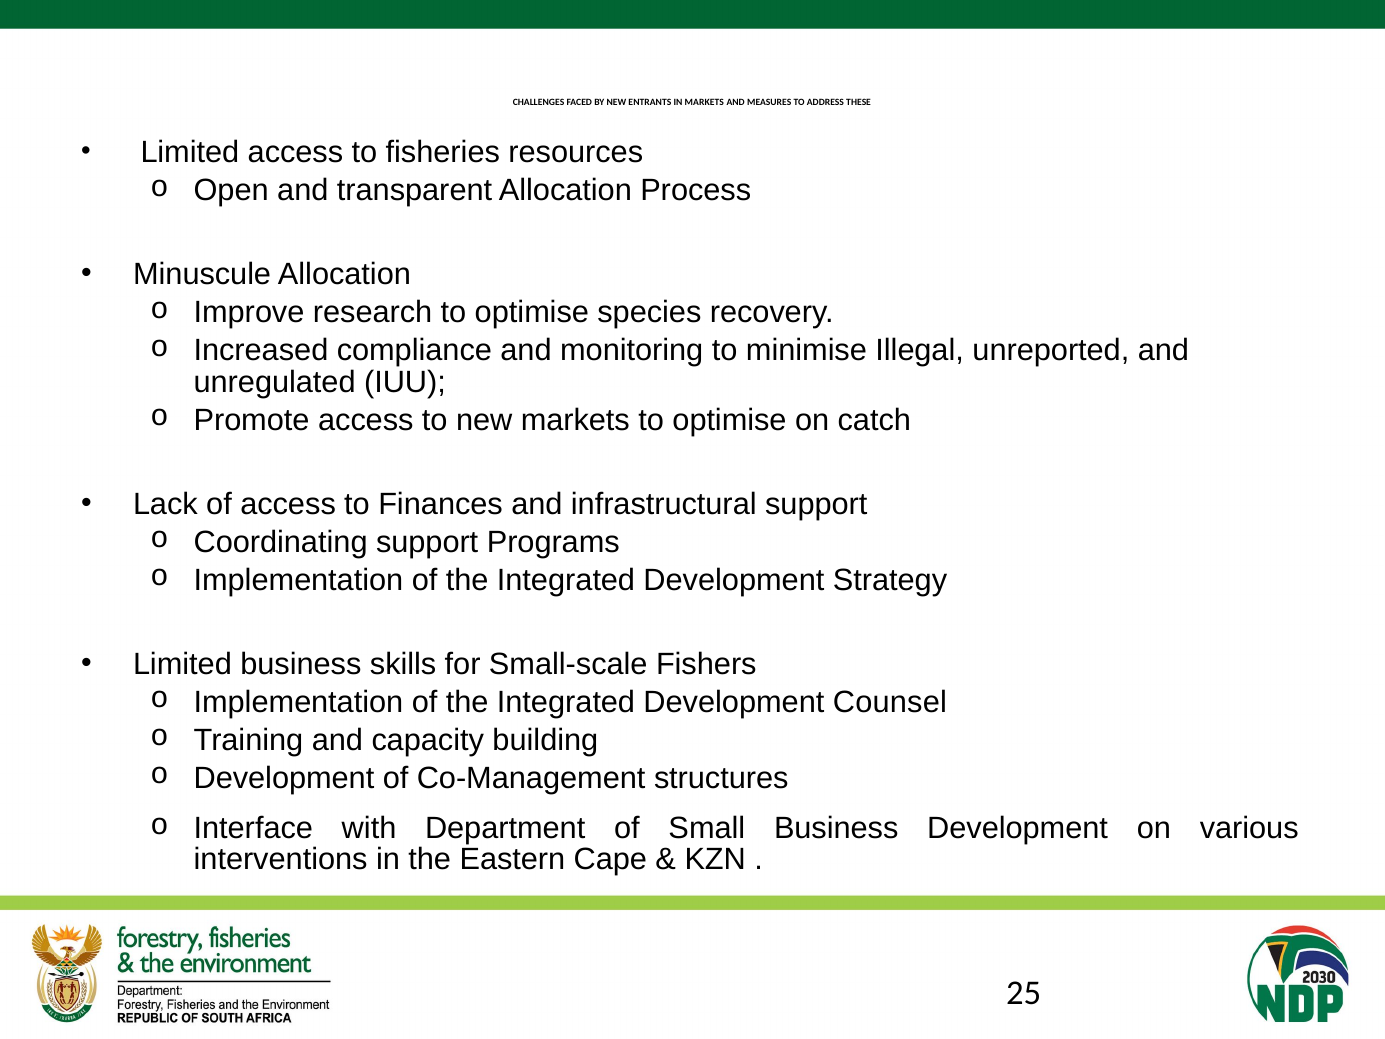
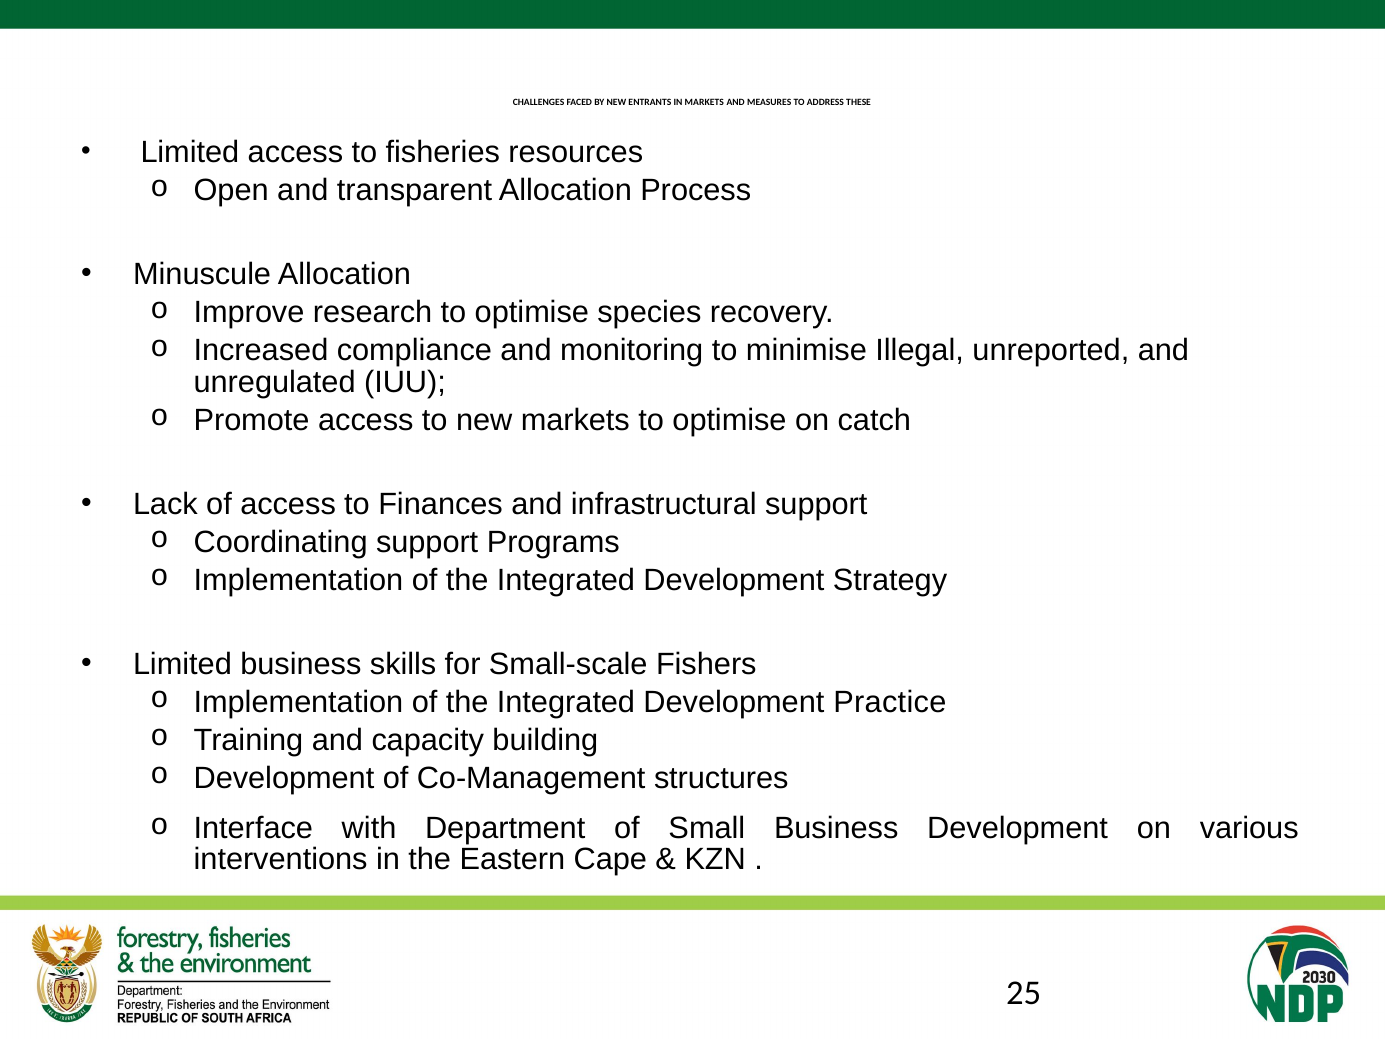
Counsel: Counsel -> Practice
